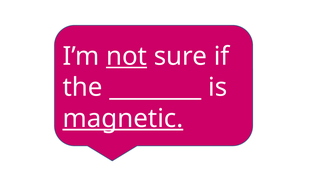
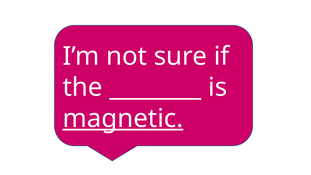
not underline: present -> none
